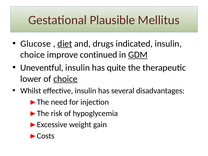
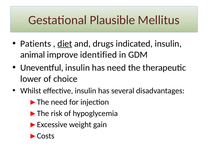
Glucose: Glucose -> Patients
choice at (33, 55): choice -> animal
continued: continued -> identified
GDM underline: present -> none
has quite: quite -> need
choice at (65, 79) underline: present -> none
